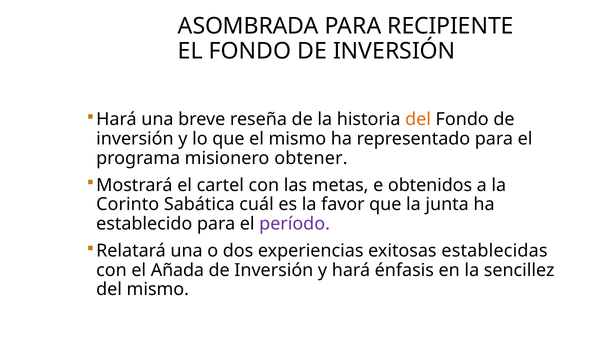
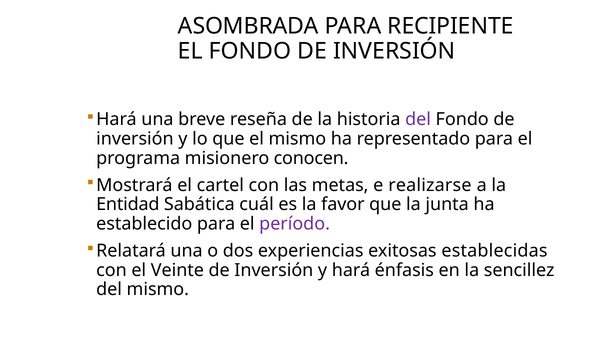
del at (418, 120) colour: orange -> purple
obtener: obtener -> conocen
obtenidos: obtenidos -> realizarse
Corinto: Corinto -> Entidad
Añada: Añada -> Veinte
